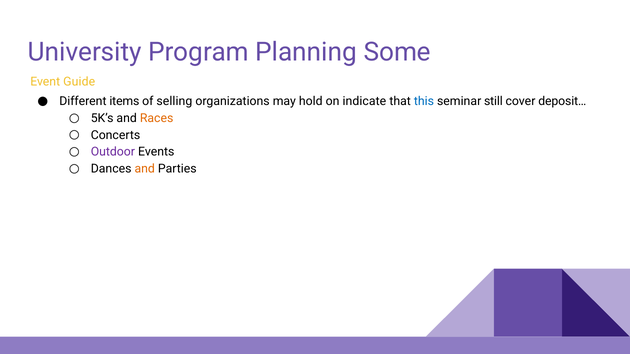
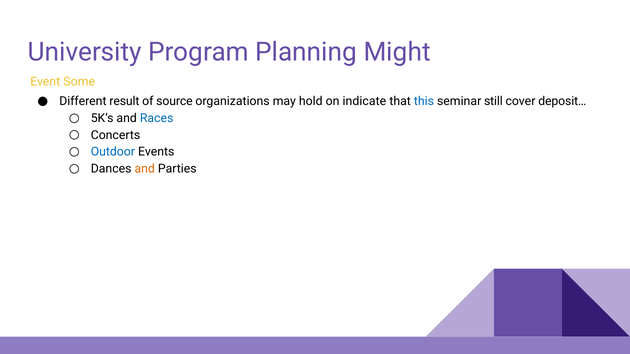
Some: Some -> Might
Guide: Guide -> Some
items: items -> result
selling: selling -> source
Races colour: orange -> blue
Outdoor colour: purple -> blue
